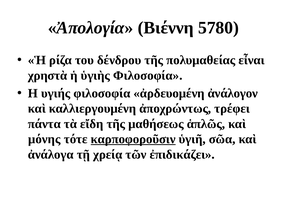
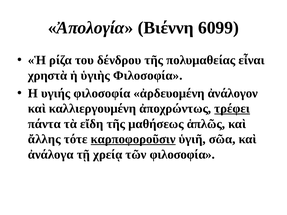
5780: 5780 -> 6099
τρέφει underline: none -> present
μόνης: μόνης -> ἄλλης
τῶν ἐπιδικάζει: ἐπιδικάζει -> φιλοσοφία
